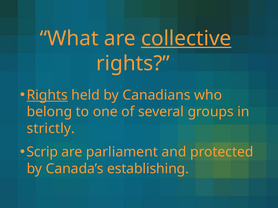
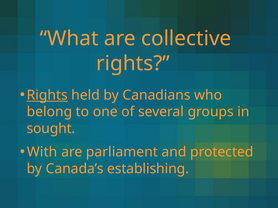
collective underline: present -> none
strictly: strictly -> sought
Scrip: Scrip -> With
